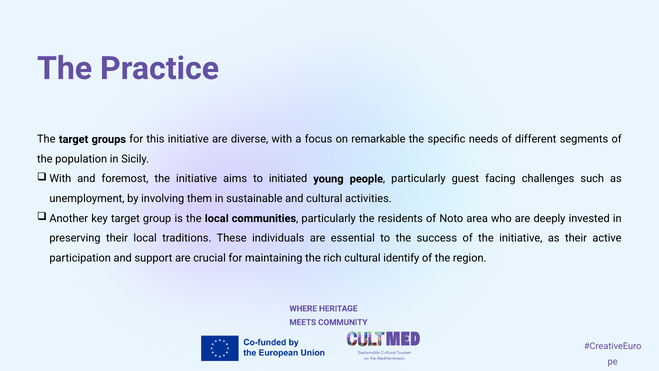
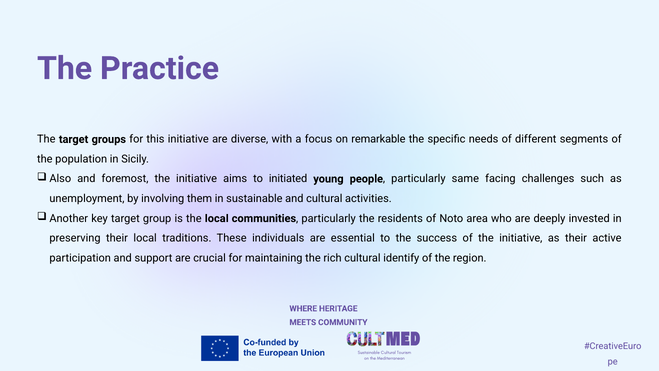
With at (60, 179): With -> Also
guest: guest -> same
